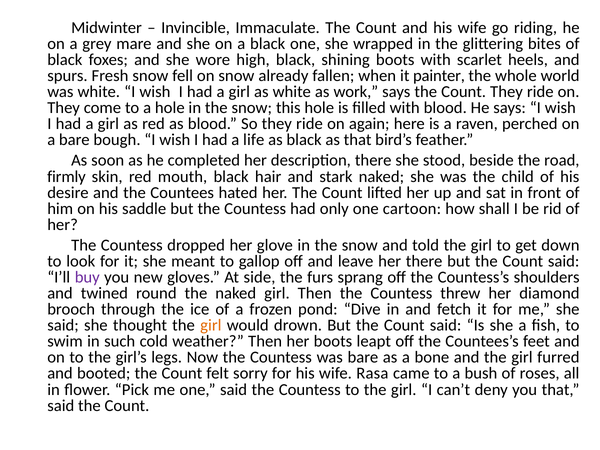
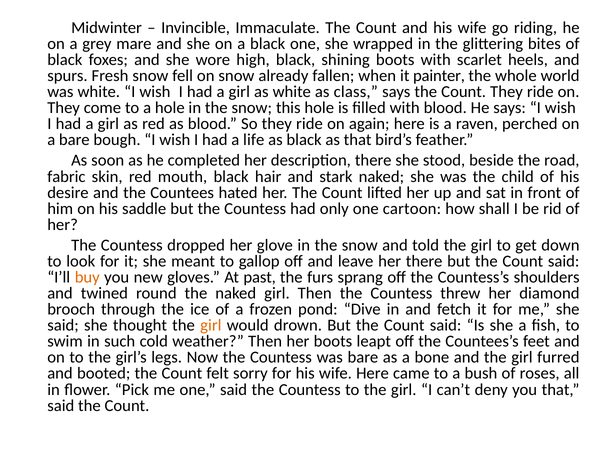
work: work -> class
firmly: firmly -> fabric
buy colour: purple -> orange
side: side -> past
wife Rasa: Rasa -> Here
